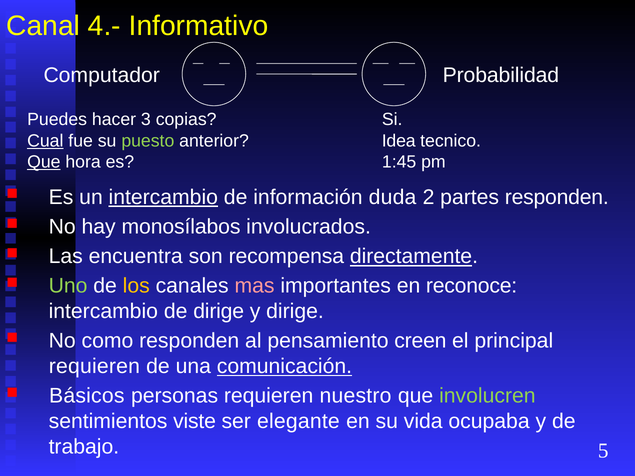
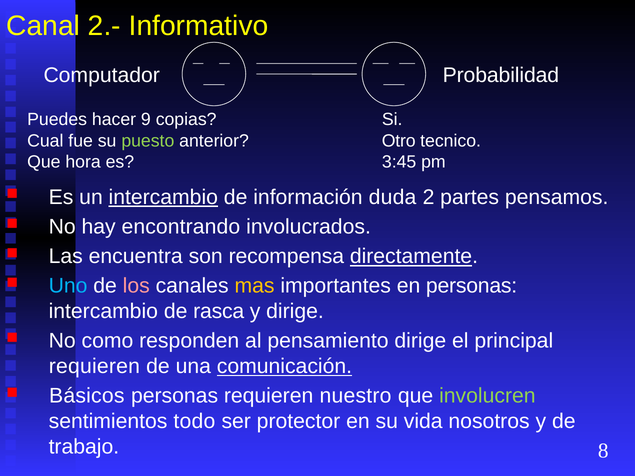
4.-: 4.- -> 2.-
3: 3 -> 9
Cual underline: present -> none
Idea: Idea -> Otro
Que at (44, 162) underline: present -> none
1:45: 1:45 -> 3:45
partes responden: responden -> pensamos
monosílabos: monosílabos -> encontrando
Uno colour: light green -> light blue
los colour: yellow -> pink
mas colour: pink -> yellow
en reconoce: reconoce -> personas
de dirige: dirige -> rasca
pensamiento creen: creen -> dirige
viste: viste -> todo
elegante: elegante -> protector
ocupaba: ocupaba -> nosotros
5: 5 -> 8
